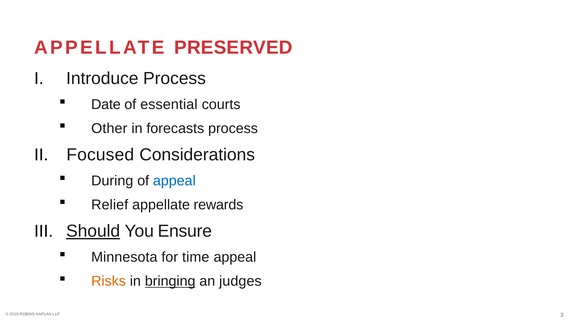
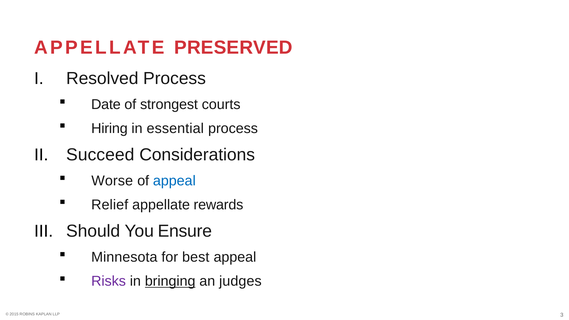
Introduce: Introduce -> Resolved
essential: essential -> strongest
Other: Other -> Hiring
forecasts: forecasts -> essential
Focused: Focused -> Succeed
During: During -> Worse
Should underline: present -> none
time: time -> best
Risks colour: orange -> purple
